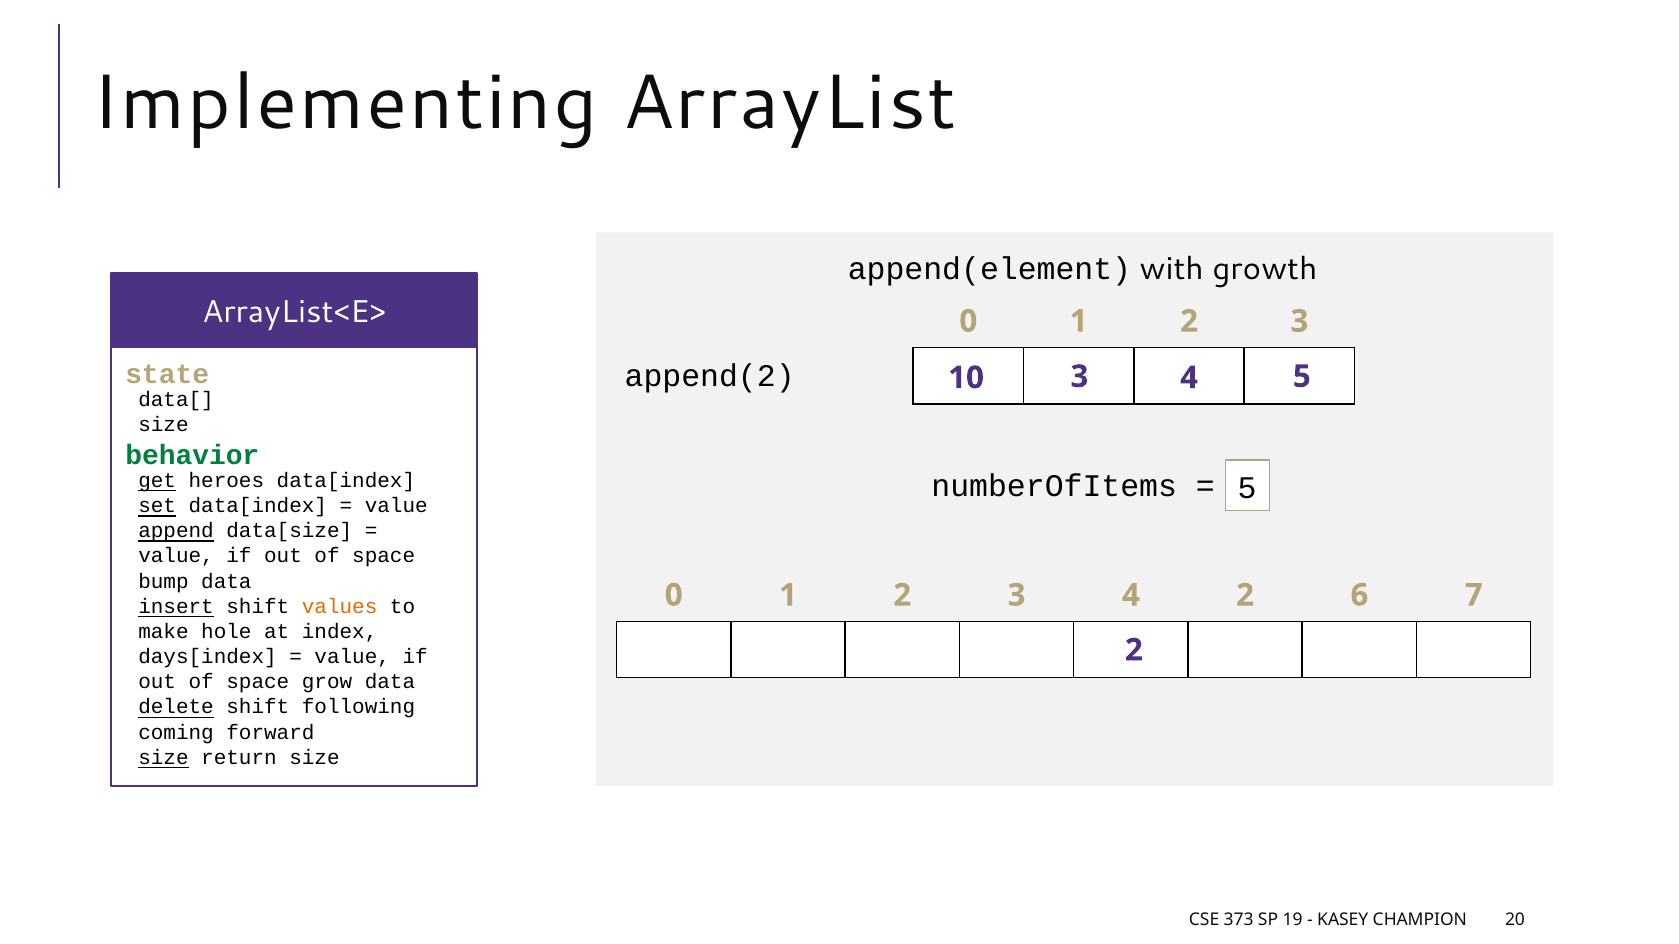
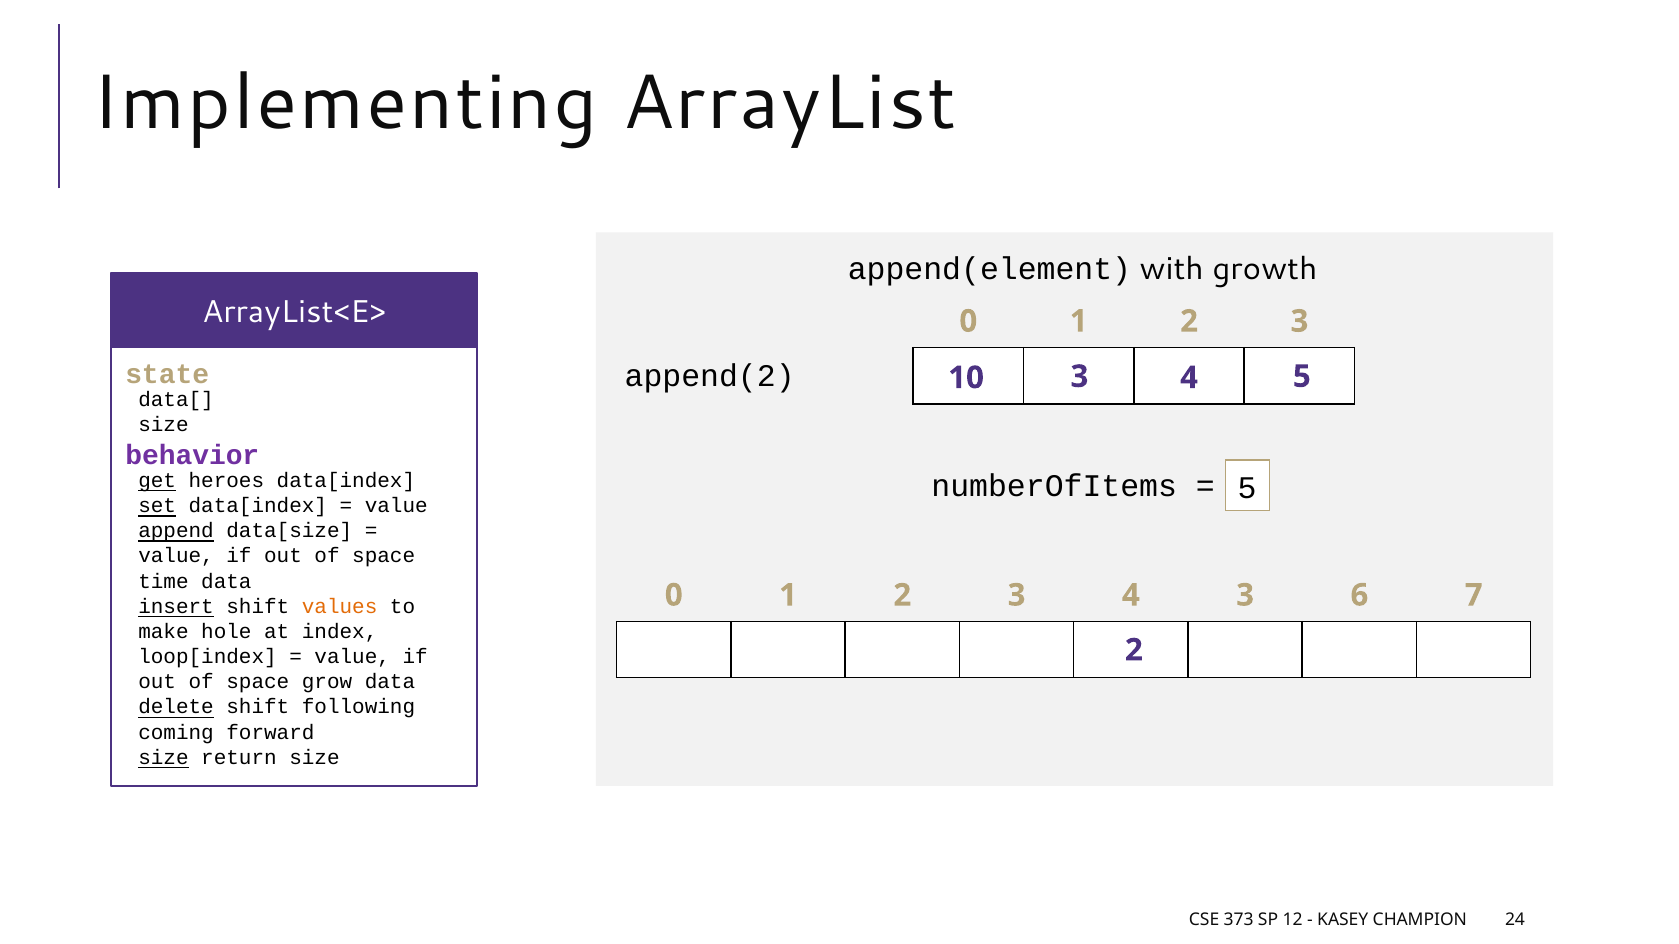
behavior colour: green -> purple
bump: bump -> time
3 4 2: 2 -> 3
days[index: days[index -> loop[index
19: 19 -> 12
20: 20 -> 24
